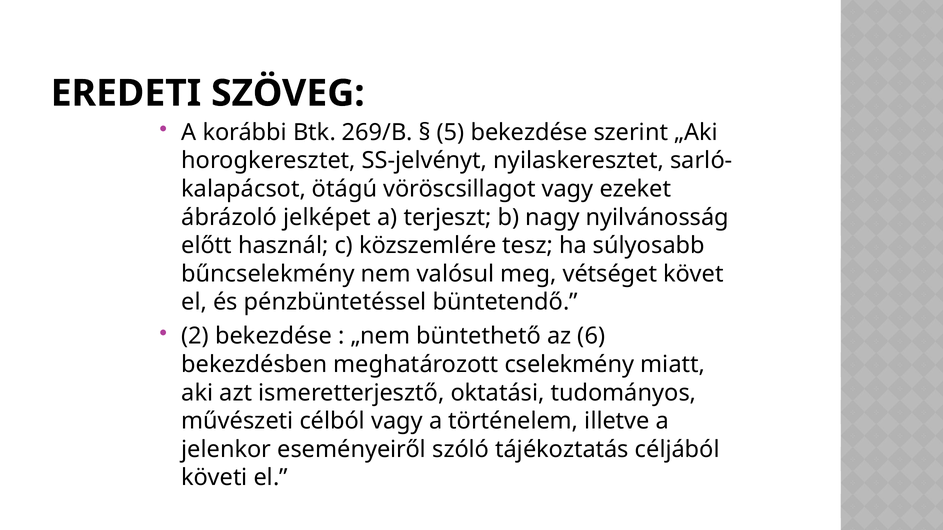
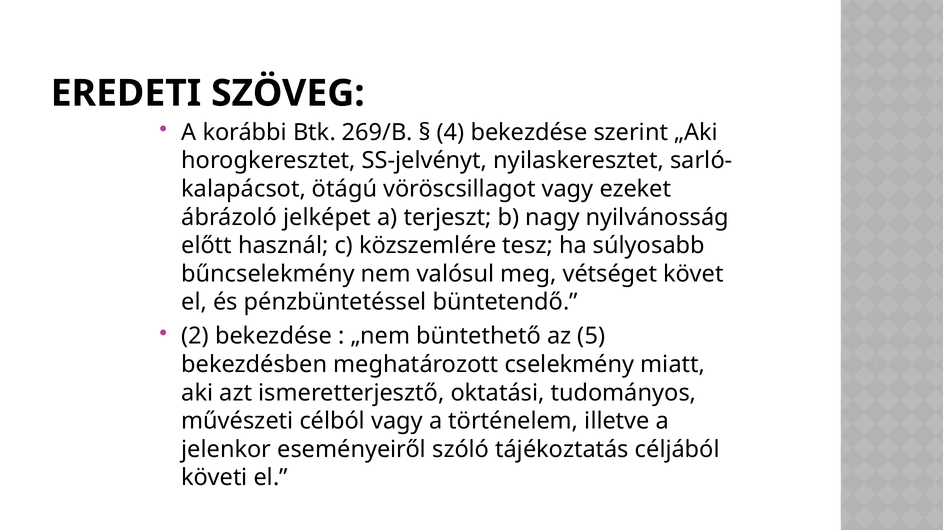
5: 5 -> 4
6: 6 -> 5
